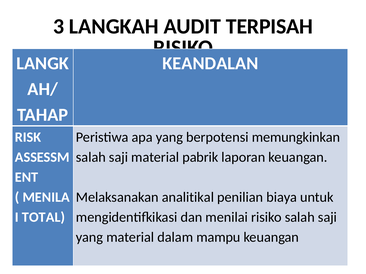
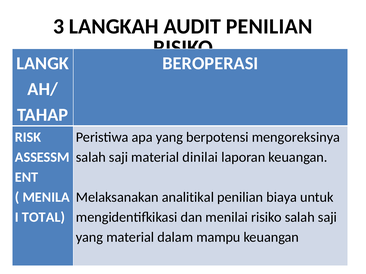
AUDIT TERPISAH: TERPISAH -> PENILIAN
KEANDALAN: KEANDALAN -> BEROPERASI
memungkinkan: memungkinkan -> mengoreksinya
pabrik: pabrik -> dinilai
